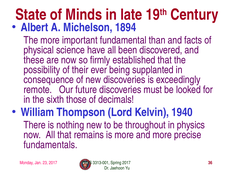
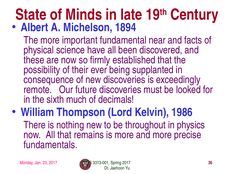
than: than -> near
those: those -> much
1940: 1940 -> 1986
